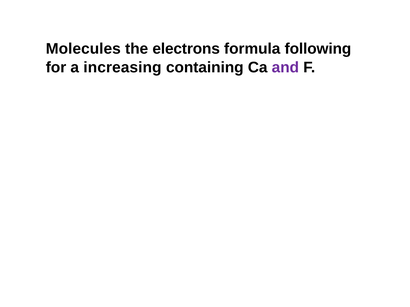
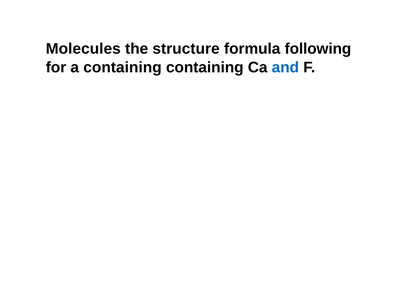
electrons: electrons -> structure
a increasing: increasing -> containing
and colour: purple -> blue
